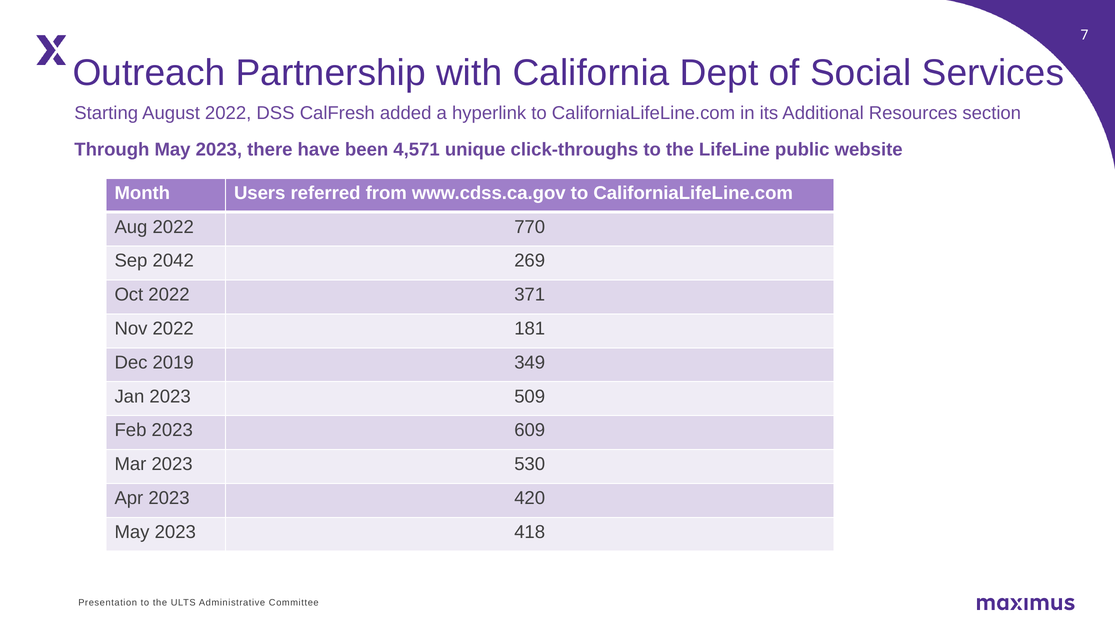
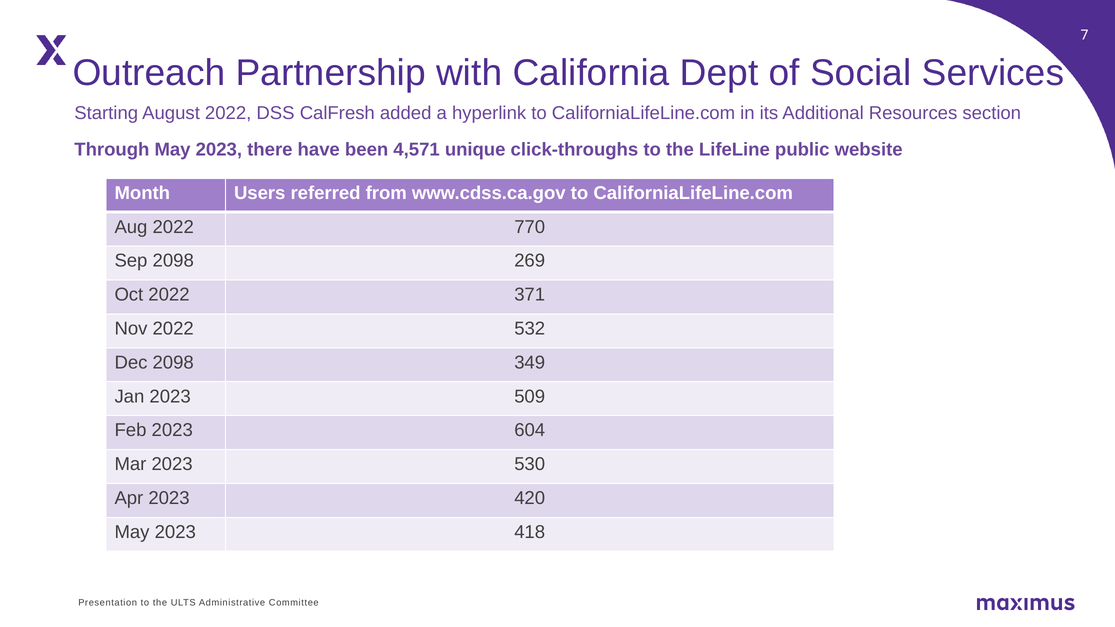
Sep 2042: 2042 -> 2098
181: 181 -> 532
Dec 2019: 2019 -> 2098
609: 609 -> 604
